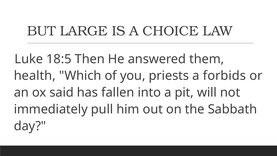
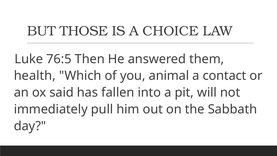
LARGE: LARGE -> THOSE
18:5: 18:5 -> 76:5
priests: priests -> animal
forbids: forbids -> contact
